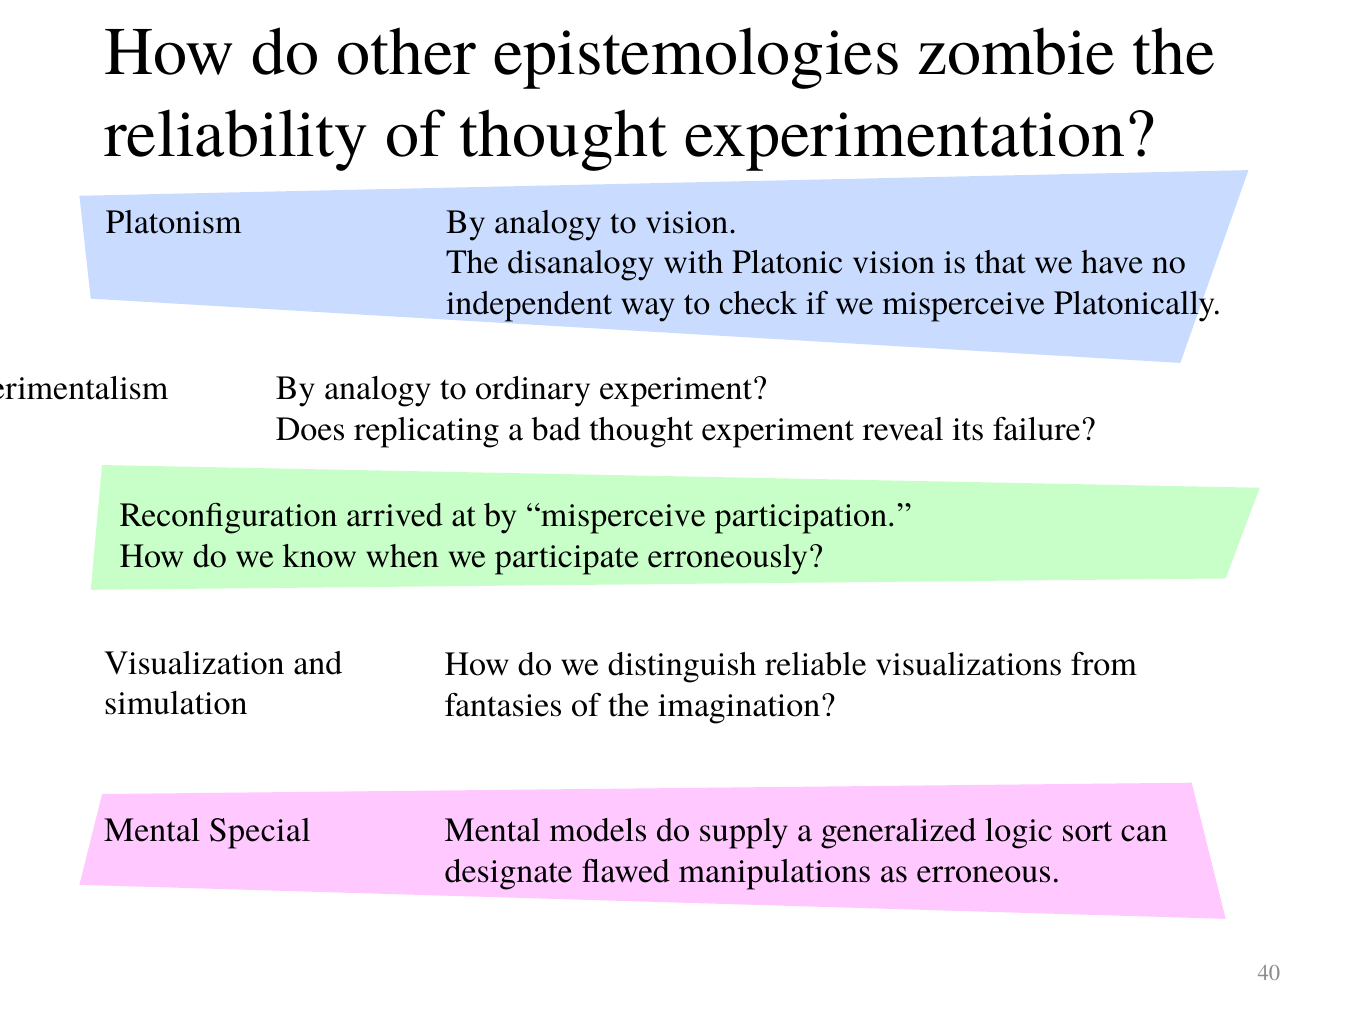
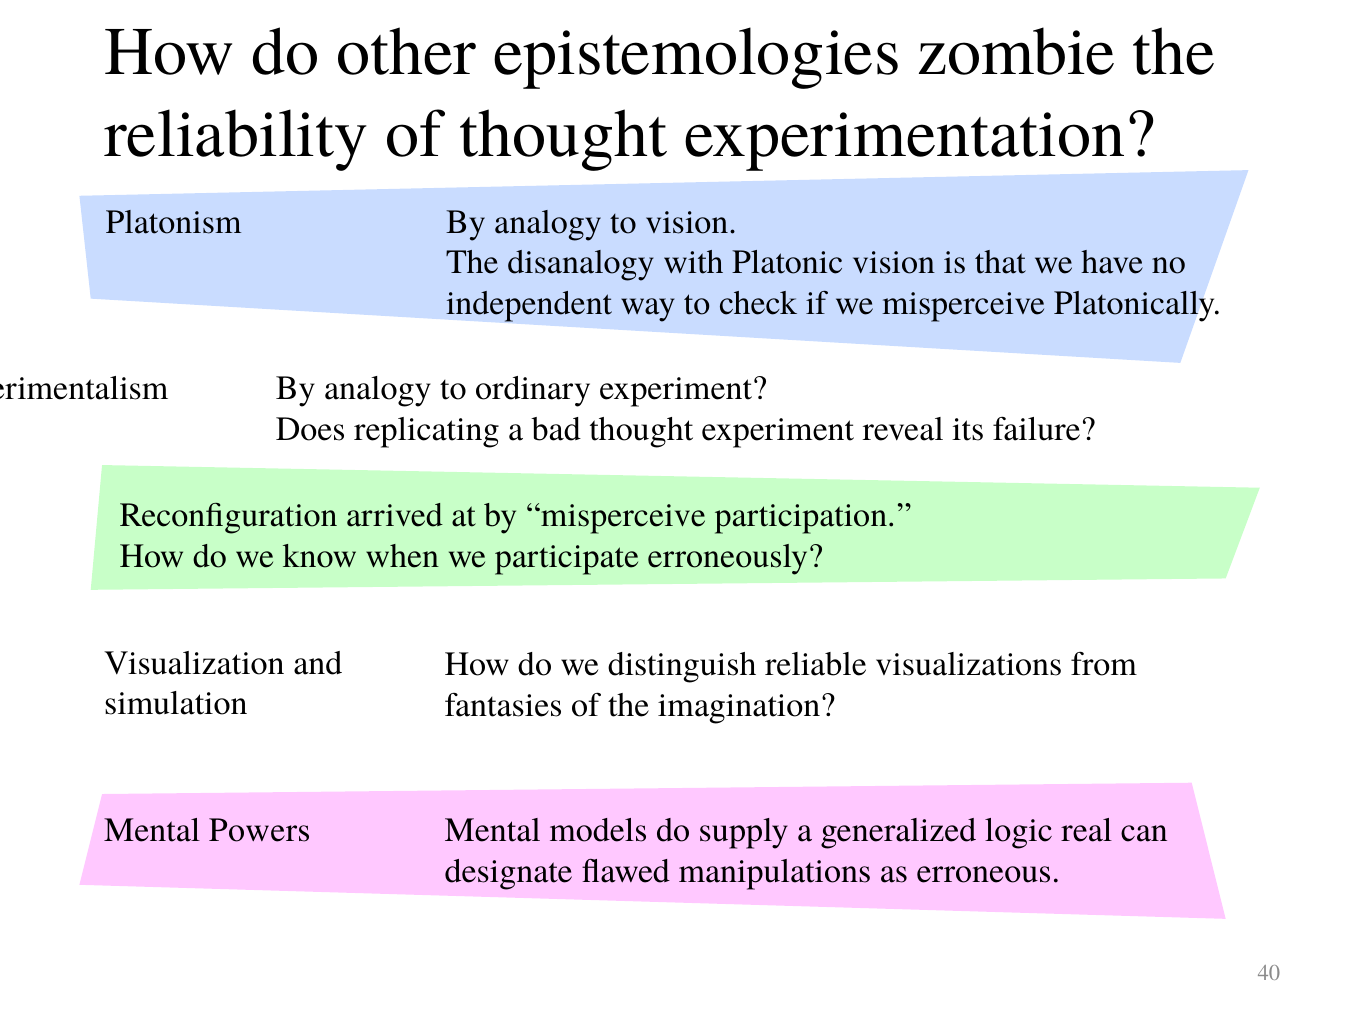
Special: Special -> Powers
sort: sort -> real
